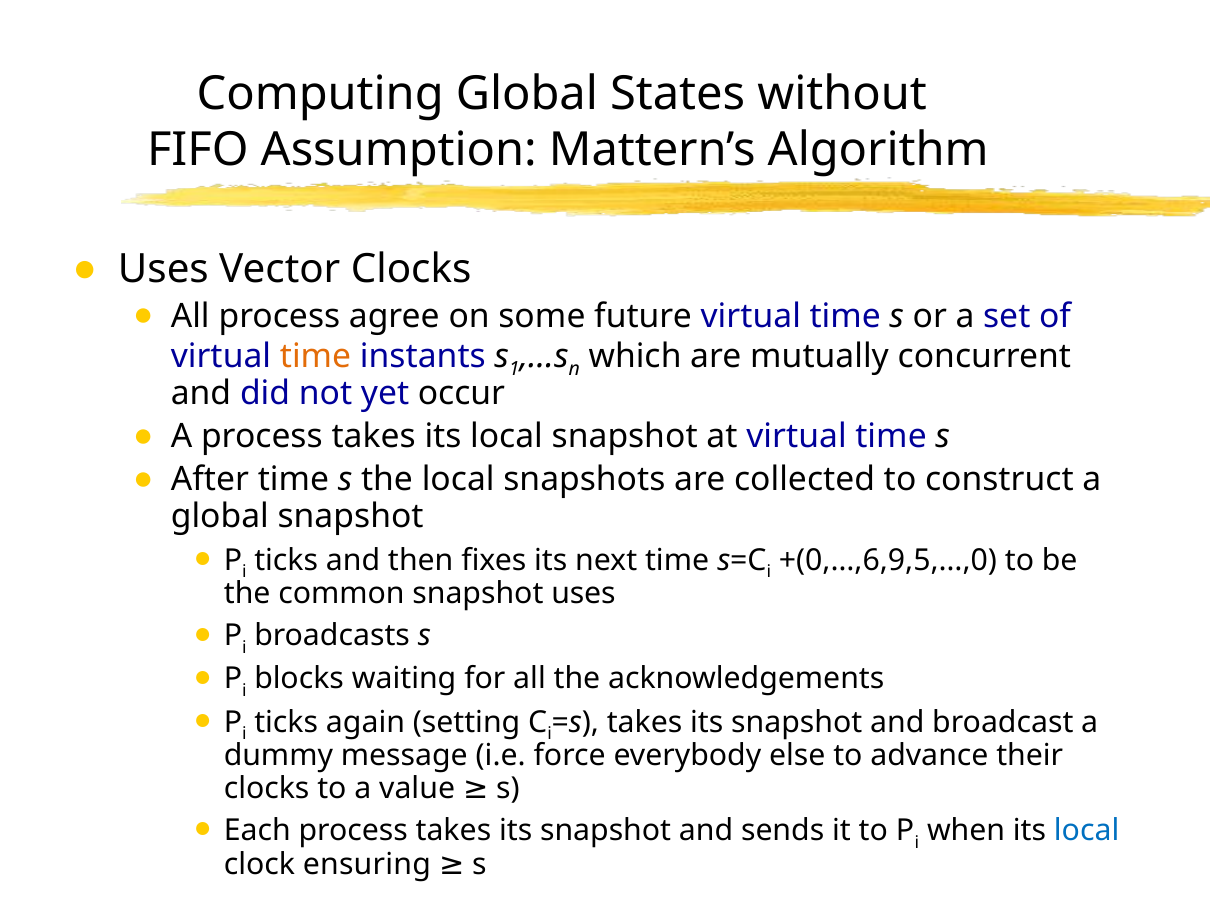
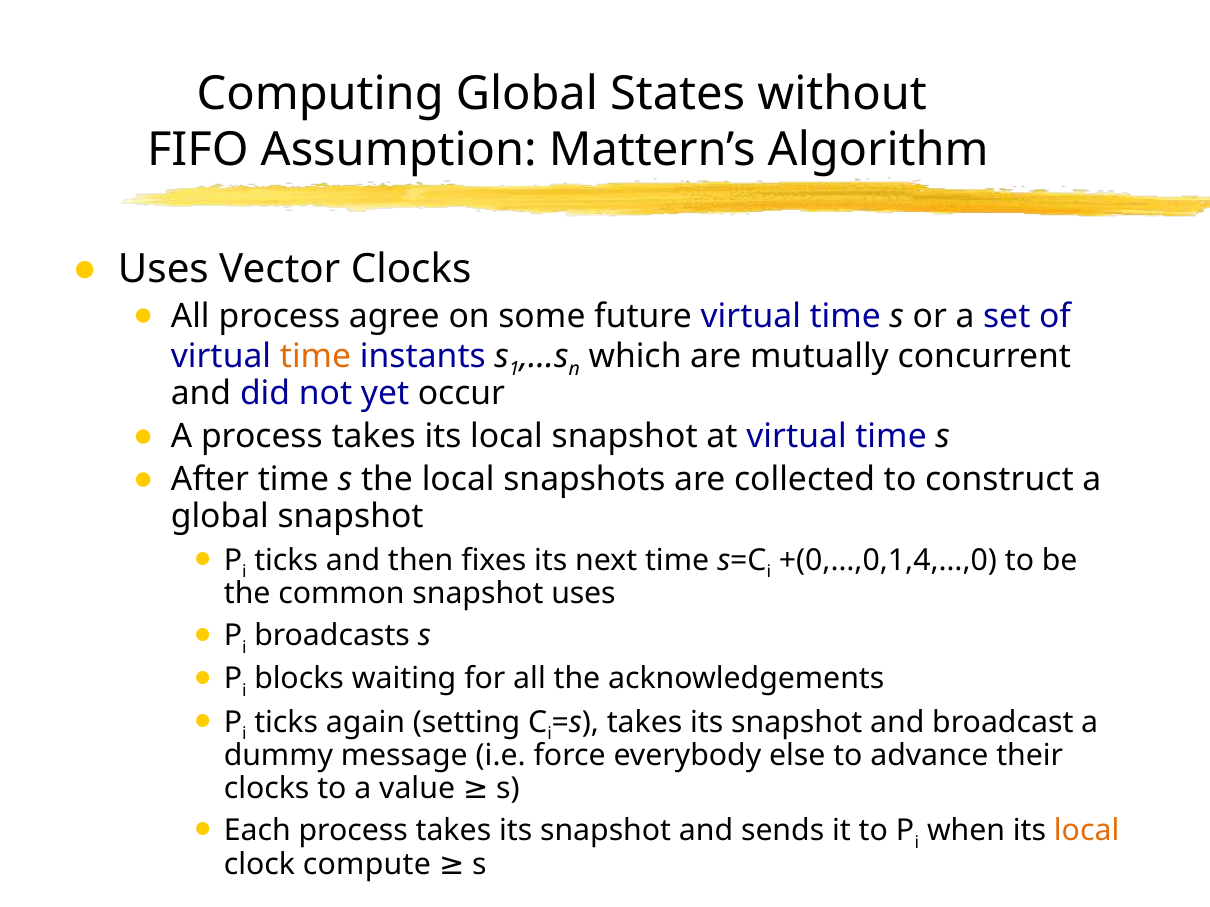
+(0,…,6,9,5,…,0: +(0,…,6,9,5,…,0 -> +(0,…,0,1,4,…,0
local at (1087, 831) colour: blue -> orange
ensuring: ensuring -> compute
